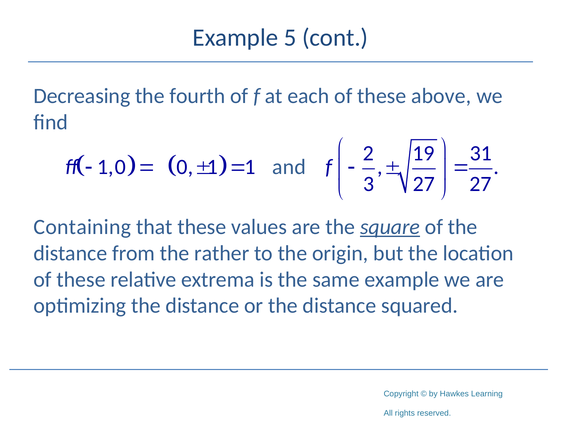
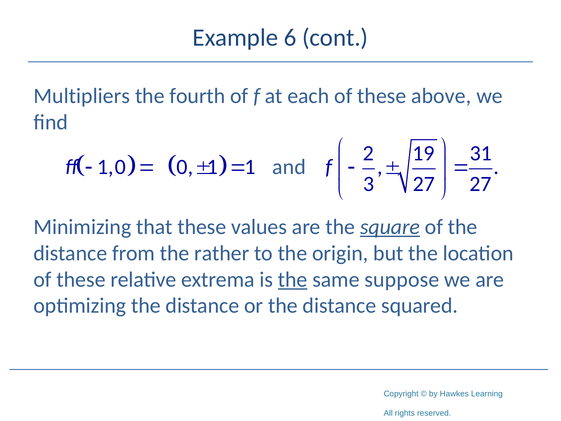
5: 5 -> 6
Decreasing: Decreasing -> Multipliers
Containing: Containing -> Minimizing
the at (293, 279) underline: none -> present
same example: example -> suppose
